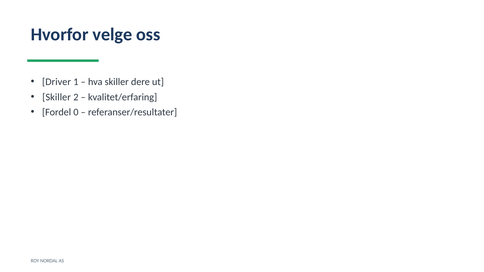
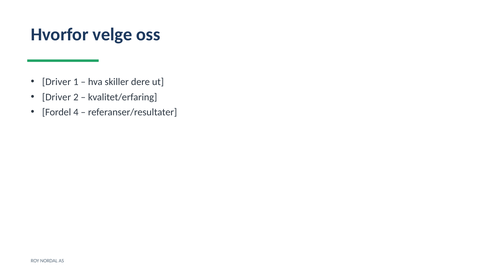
Skiller at (57, 97): Skiller -> Driver
0: 0 -> 4
